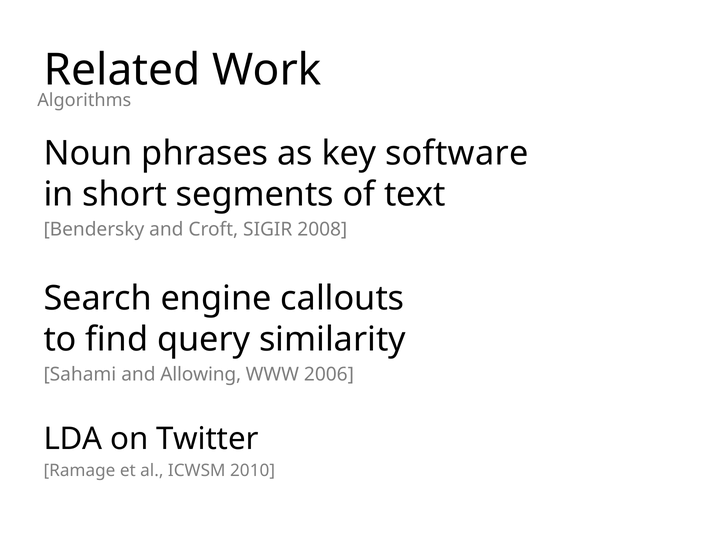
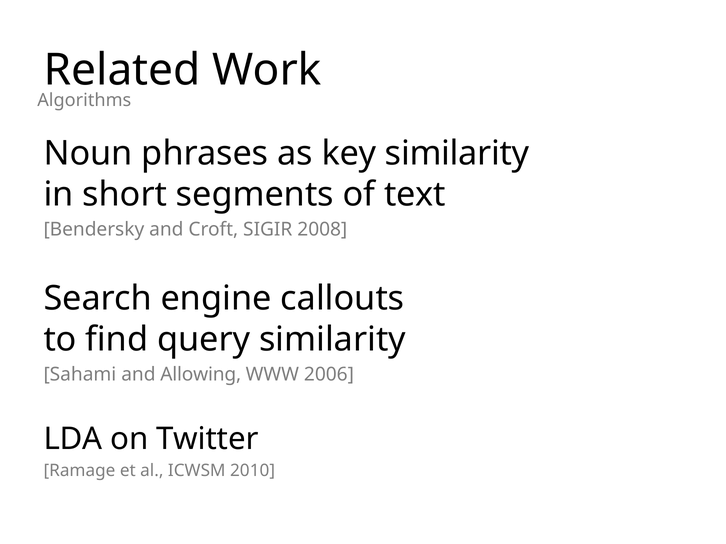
key software: software -> similarity
